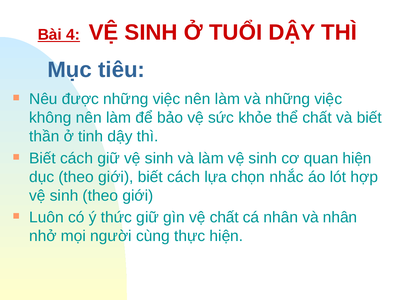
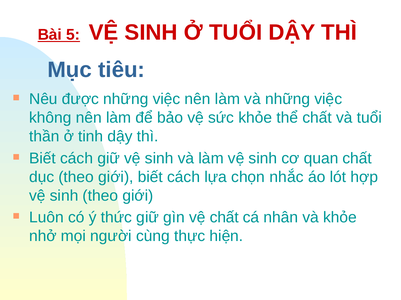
4: 4 -> 5
và biết: biết -> tuổi
quan hiện: hiện -> chất
và nhân: nhân -> khỏe
